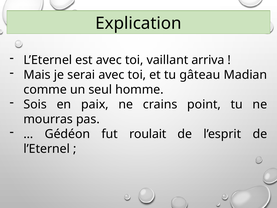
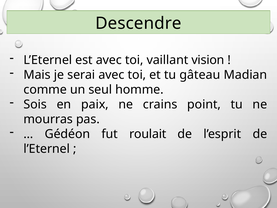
Explication: Explication -> Descendre
arriva: arriva -> vision
